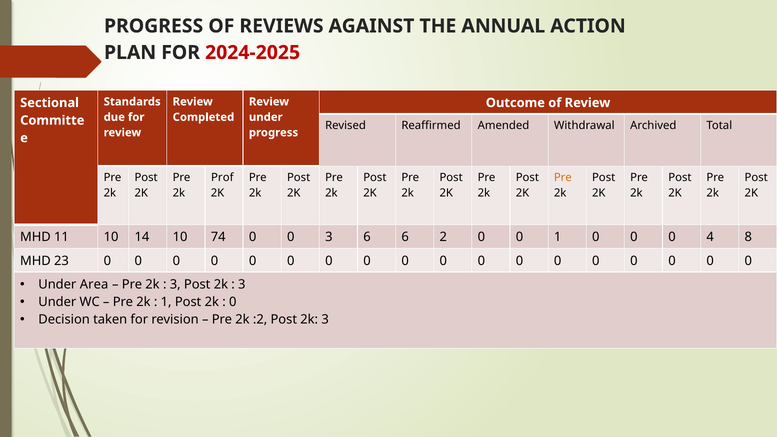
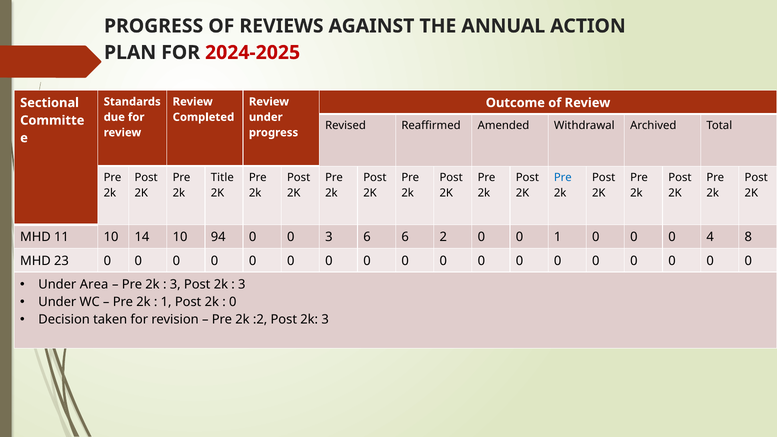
Prof: Prof -> Title
Pre at (563, 178) colour: orange -> blue
74: 74 -> 94
